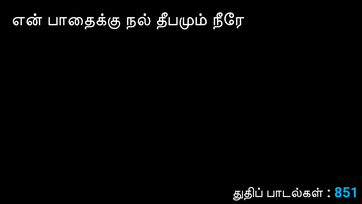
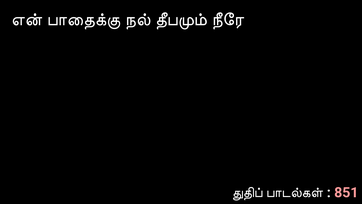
851 colour: light blue -> pink
